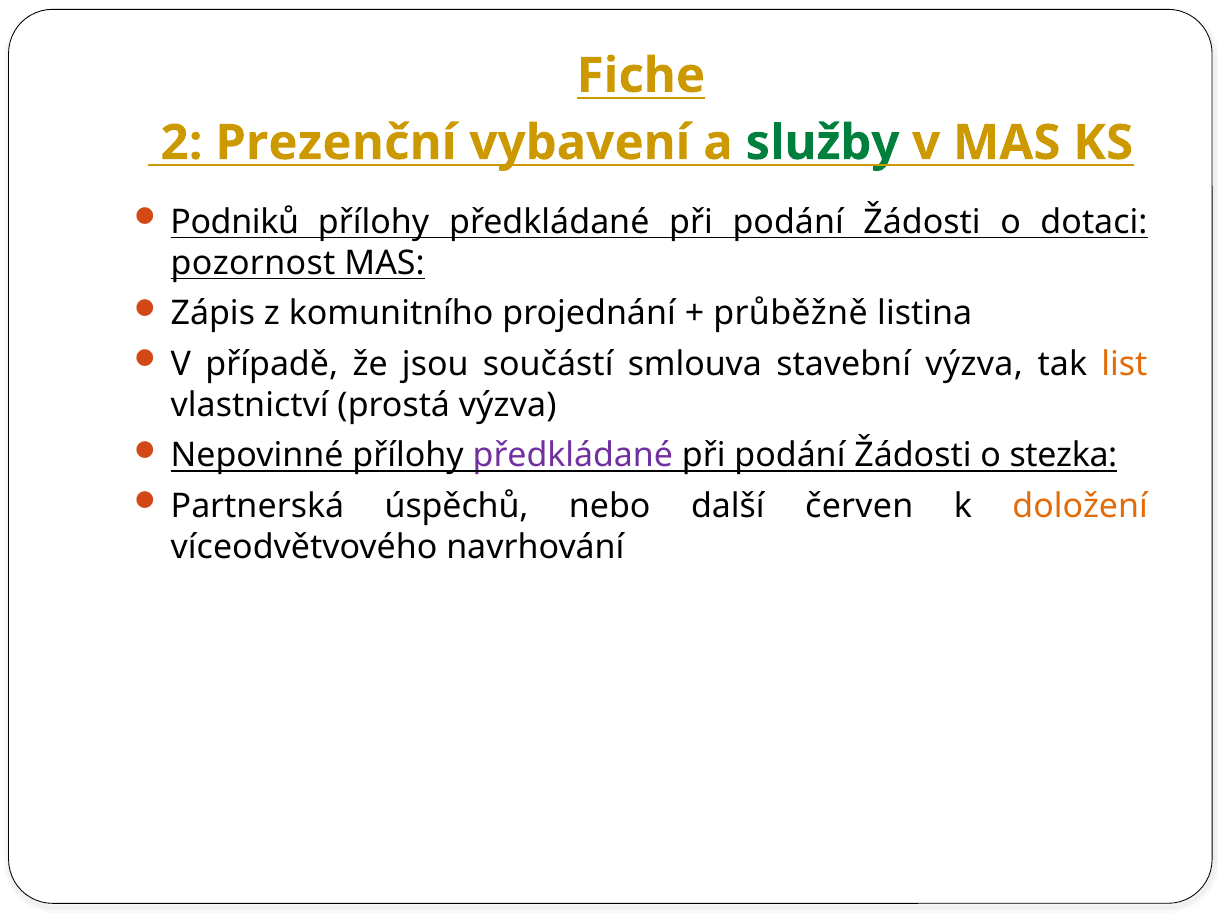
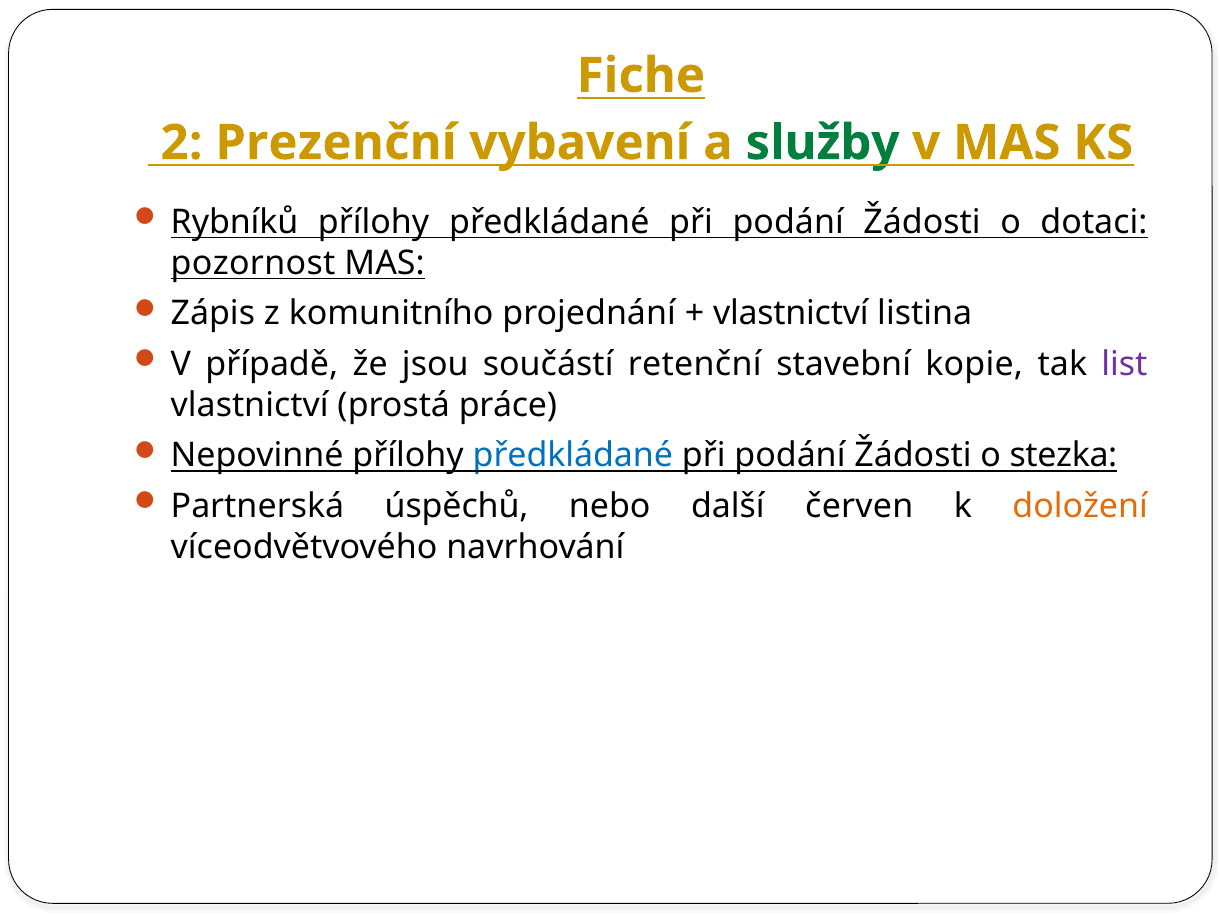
Podniků: Podniků -> Rybníků
průběžně at (791, 314): průběžně -> vlastnictví
smlouva: smlouva -> retenční
stavební výzva: výzva -> kopie
list colour: orange -> purple
prostá výzva: výzva -> práce
předkládané at (573, 456) colour: purple -> blue
